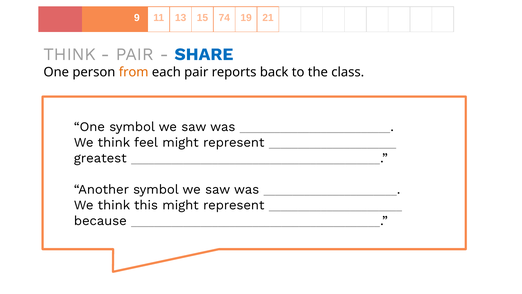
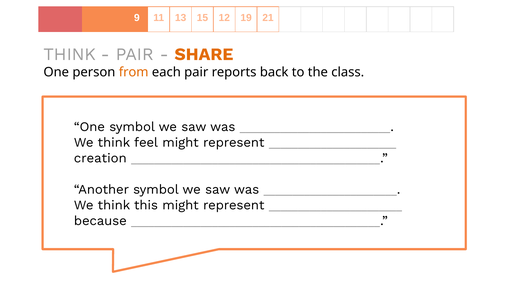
74: 74 -> 12
SHARE colour: blue -> orange
greatest: greatest -> creation
